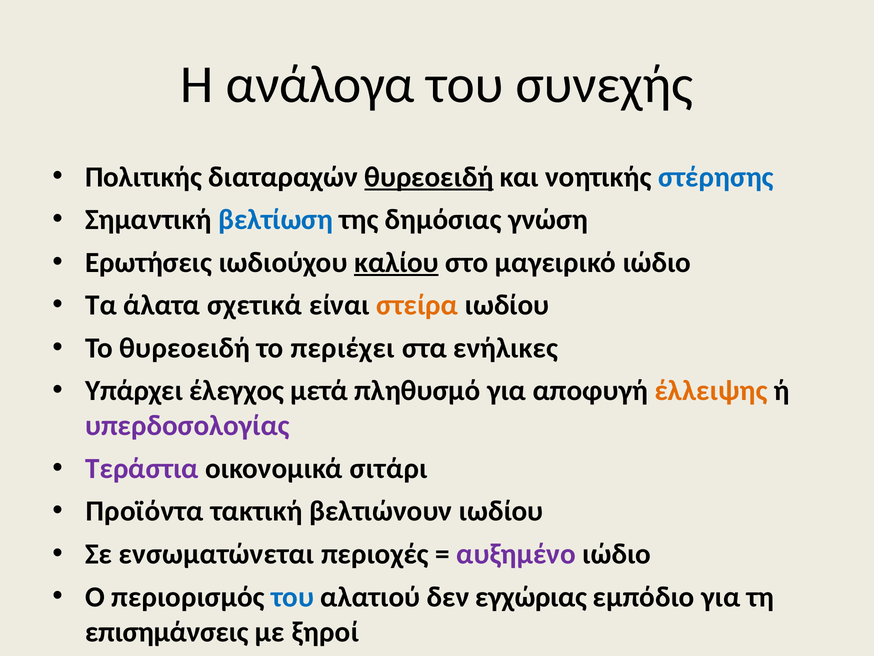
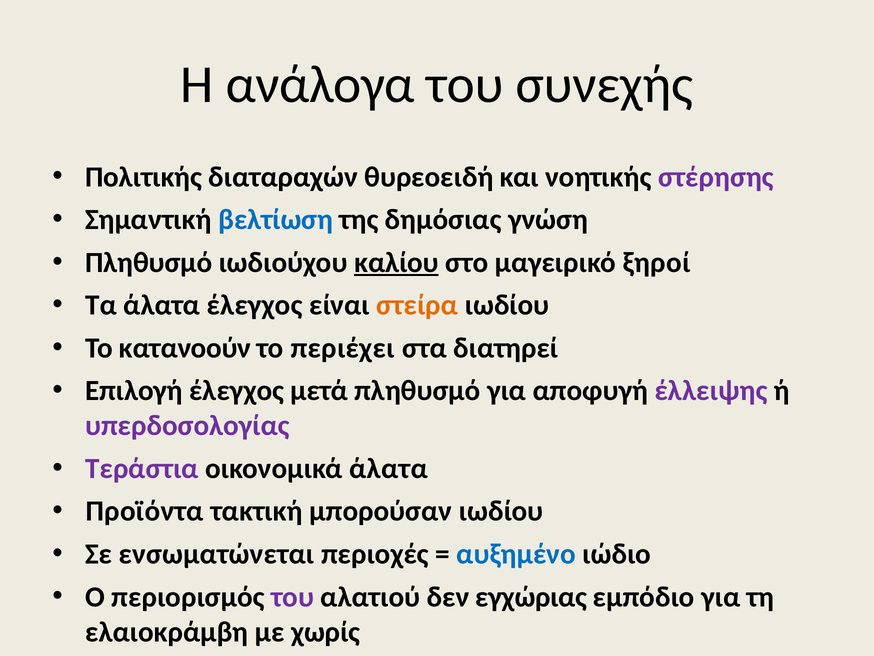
θυρεοειδή at (429, 177) underline: present -> none
στέρησης colour: blue -> purple
Ερωτήσεις at (149, 262): Ερωτήσεις -> Πληθυσμό
μαγειρικό ιώδιο: ιώδιο -> ξηροί
άλατα σχετικά: σχετικά -> έλεγχος
Το θυρεοειδή: θυρεοειδή -> κατανοούν
ενήλικες: ενήλικες -> διατηρεί
Υπάρχει: Υπάρχει -> Επιλογή
έλλειψης colour: orange -> purple
οικονομικά σιτάρι: σιτάρι -> άλατα
βελτιώνουν: βελτιώνουν -> μπορούσαν
αυξημένο colour: purple -> blue
του at (293, 596) colour: blue -> purple
επισημάνσεις: επισημάνσεις -> ελαιοκράμβη
ξηροί: ξηροί -> χωρίς
